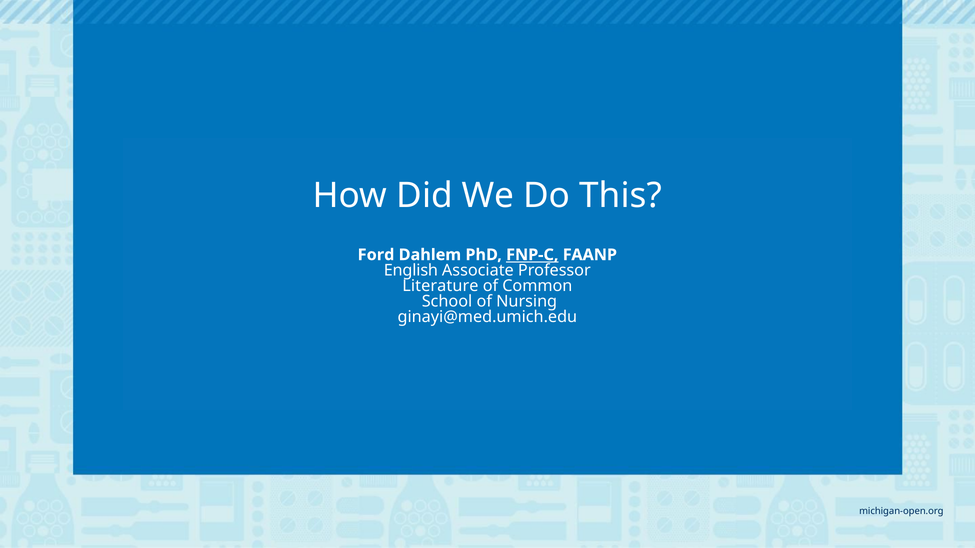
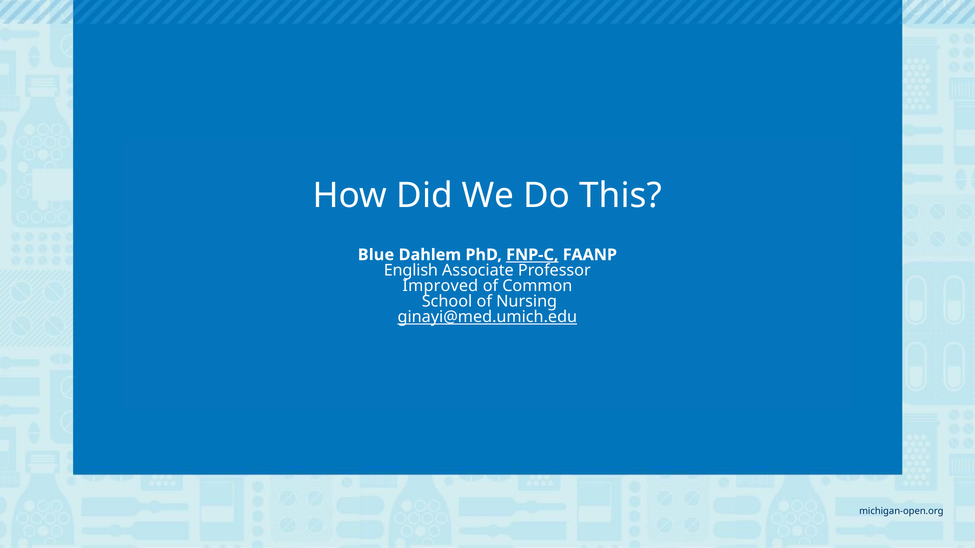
Ford: Ford -> Blue
Literature: Literature -> Improved
ginayi@med.umich.edu underline: none -> present
